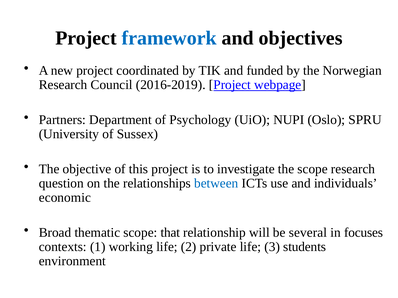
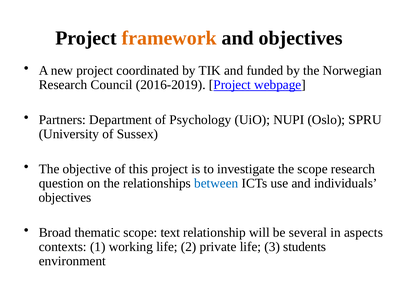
framework colour: blue -> orange
economic at (65, 198): economic -> objectives
that: that -> text
focuses: focuses -> aspects
